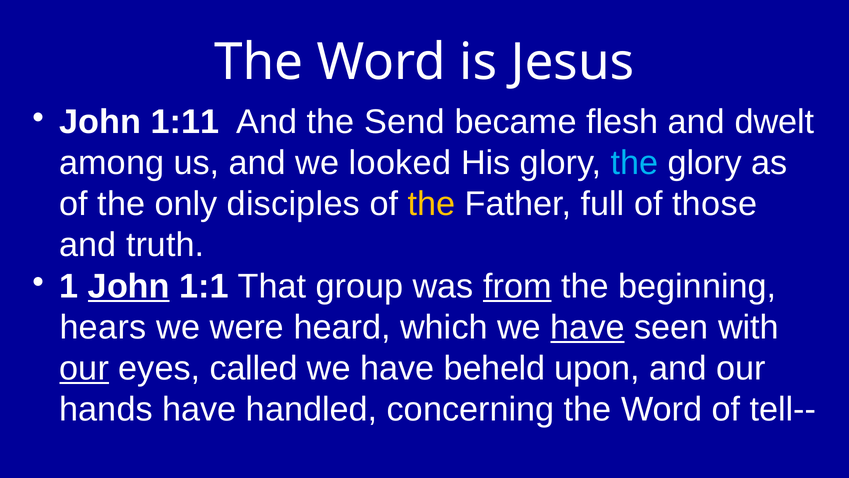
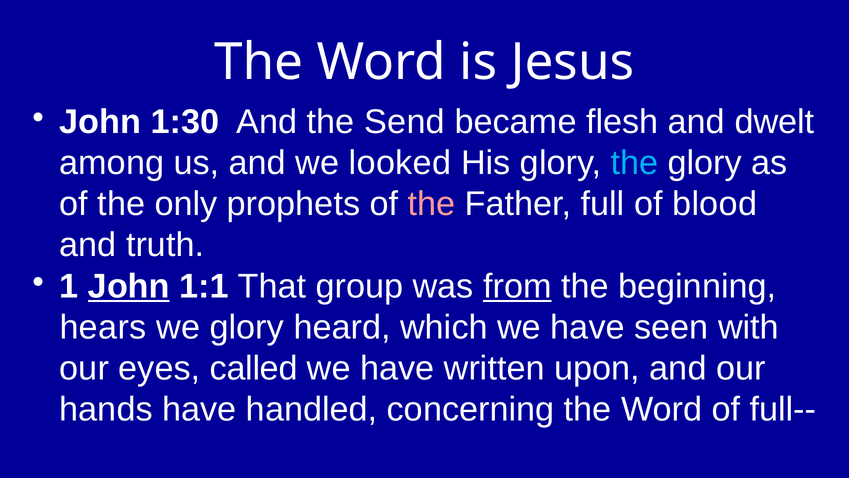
1:11: 1:11 -> 1:30
disciples: disciples -> prophets
the at (431, 204) colour: yellow -> pink
those: those -> blood
we were: were -> glory
have at (588, 327) underline: present -> none
our at (84, 368) underline: present -> none
beheld: beheld -> written
tell--: tell-- -> full--
